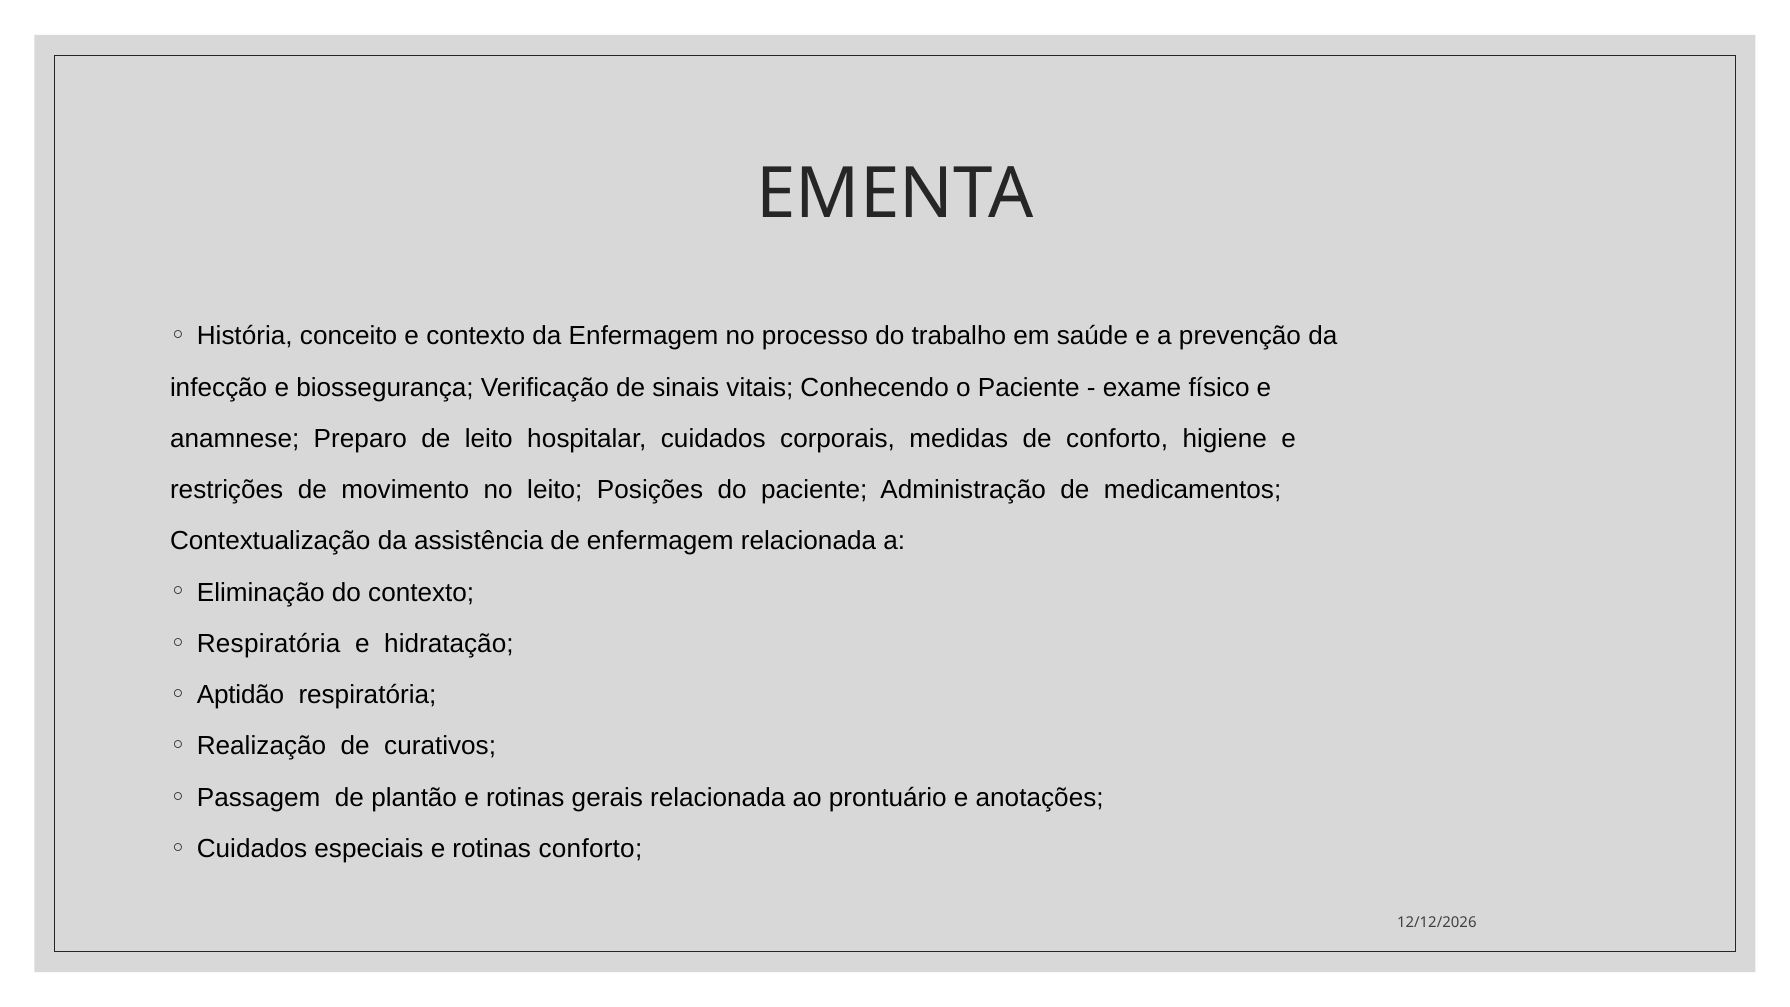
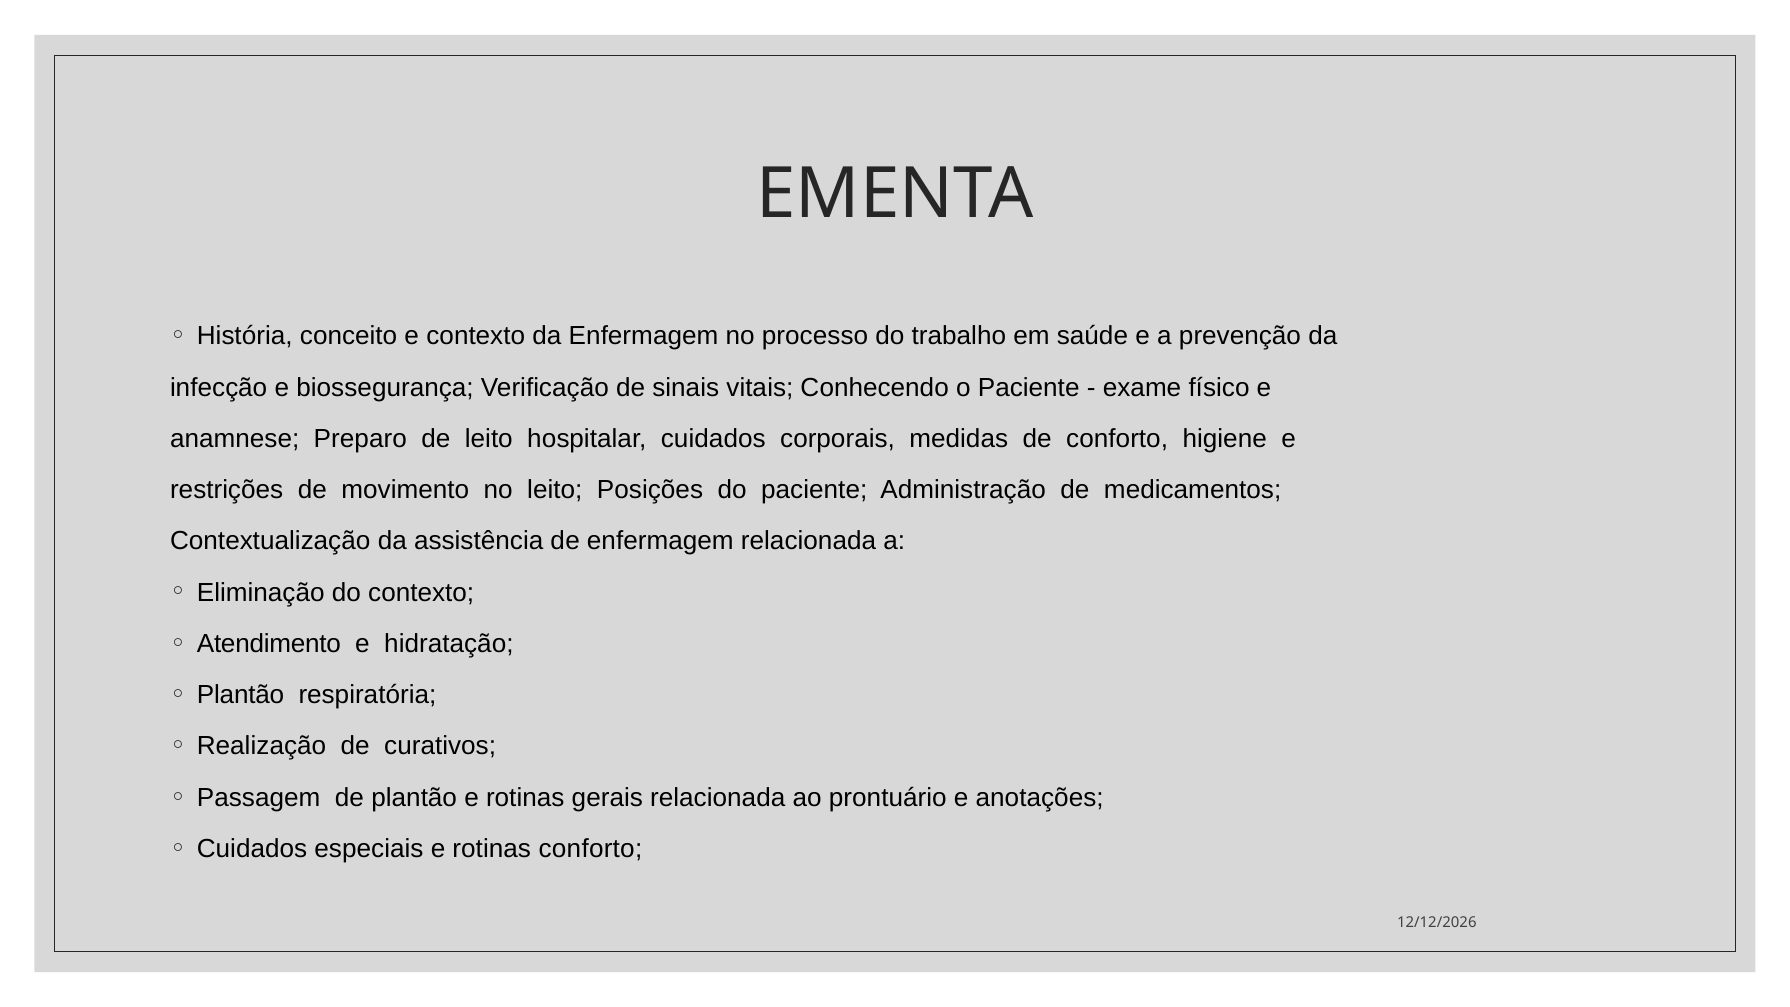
Respiratória at (269, 644): Respiratória -> Atendimento
Aptidão at (241, 695): Aptidão -> Plantão
